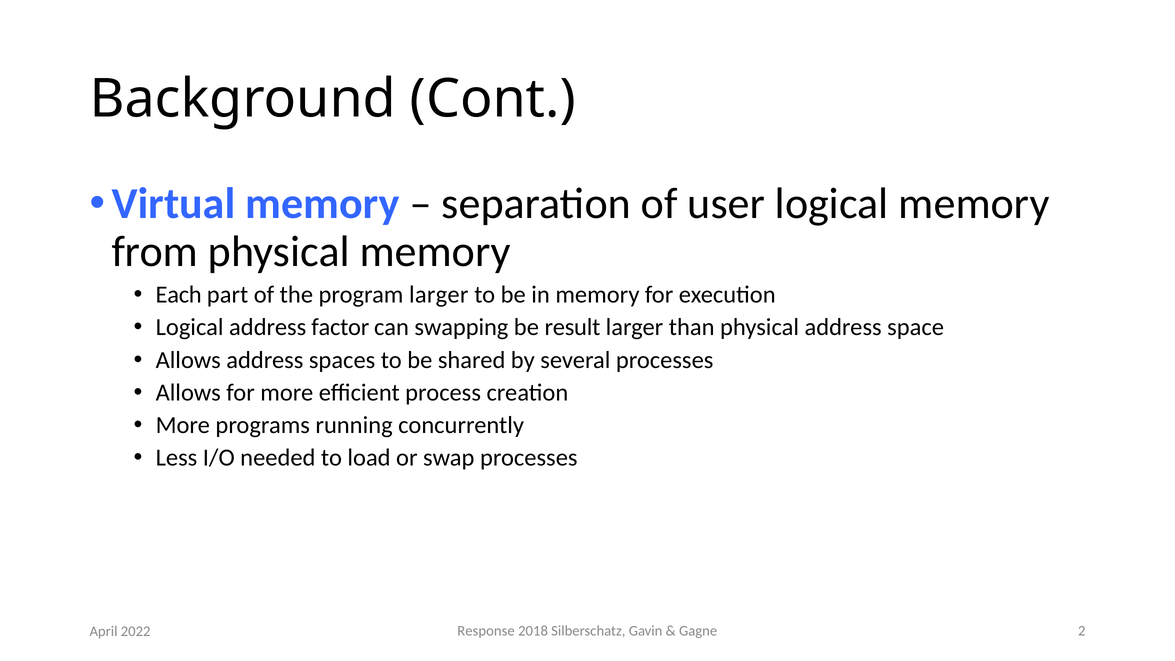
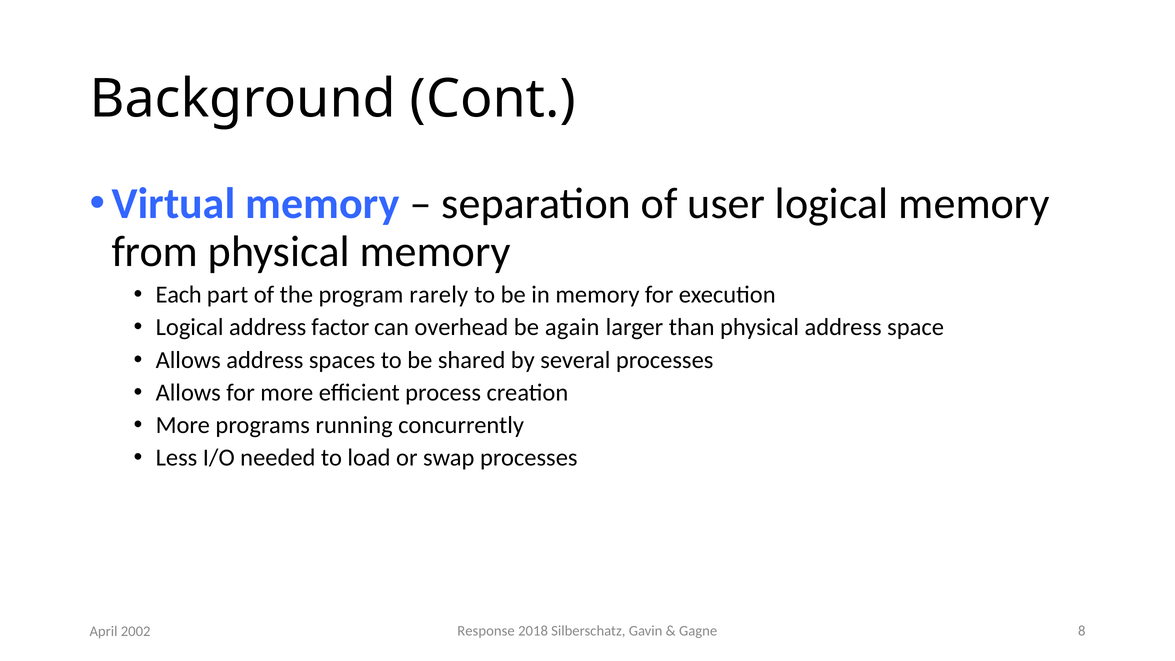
program larger: larger -> rarely
swapping: swapping -> overhead
result: result -> again
2: 2 -> 8
2022: 2022 -> 2002
